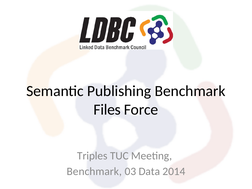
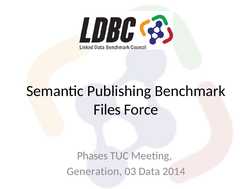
Triples: Triples -> Phases
Benchmark at (94, 171): Benchmark -> Generation
